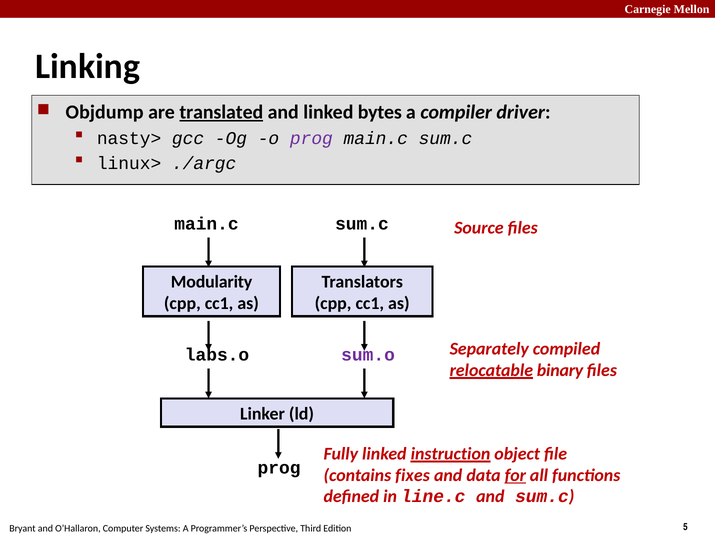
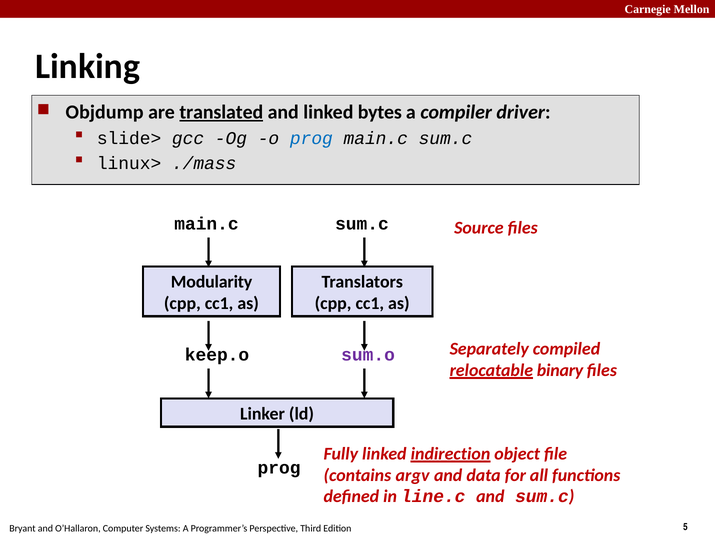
nasty>: nasty> -> slide>
prog at (311, 138) colour: purple -> blue
./argc: ./argc -> ./mass
labs.o: labs.o -> keep.o
instruction: instruction -> indirection
fixes: fixes -> argv
for underline: present -> none
